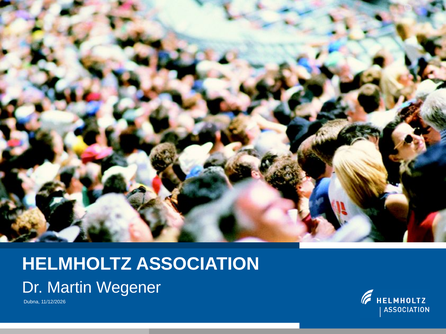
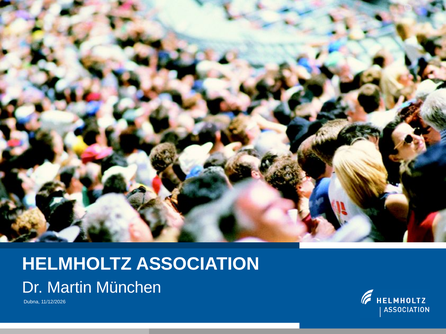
Wegener: Wegener -> München
